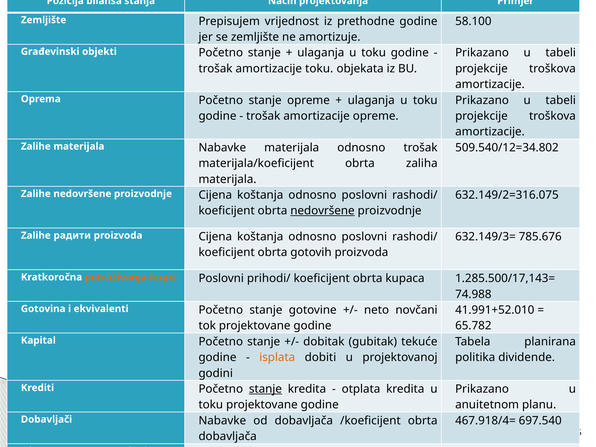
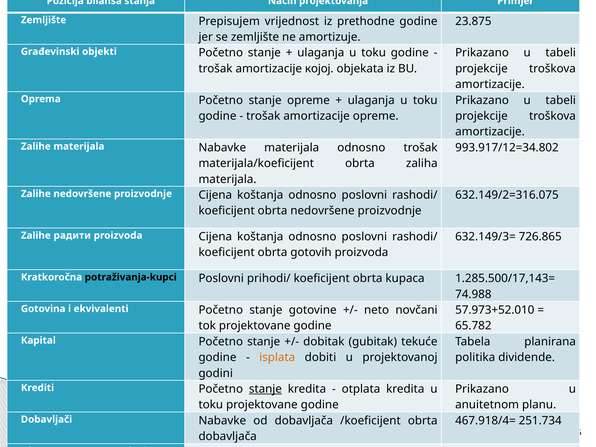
58.100: 58.100 -> 23.875
amortizacije toku: toku -> којој
509.540/12=34.802: 509.540/12=34.802 -> 993.917/12=34.802
nedovršene at (322, 211) underline: present -> none
785.676: 785.676 -> 726.865
potraživanja-kupci colour: orange -> black
41.991+52.010: 41.991+52.010 -> 57.973+52.010
697.540: 697.540 -> 251.734
